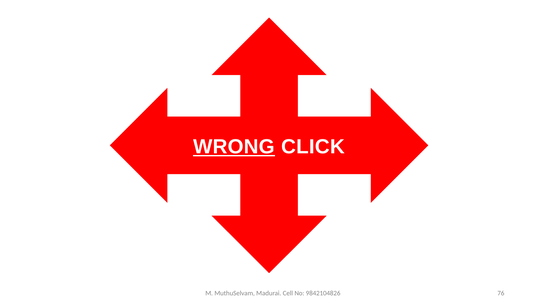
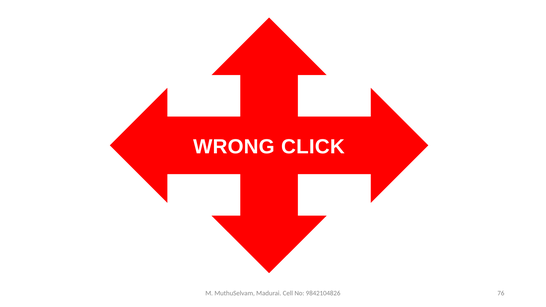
WRONG underline: present -> none
